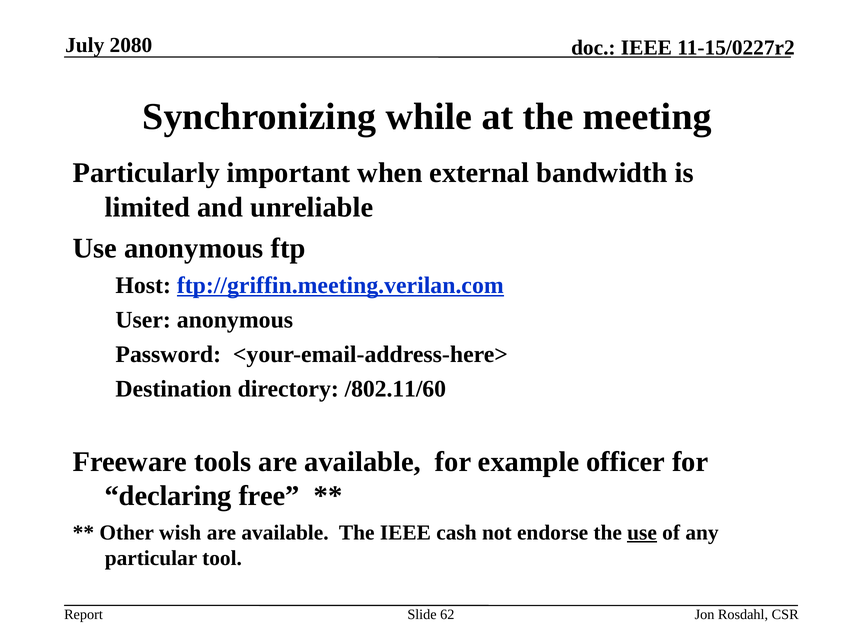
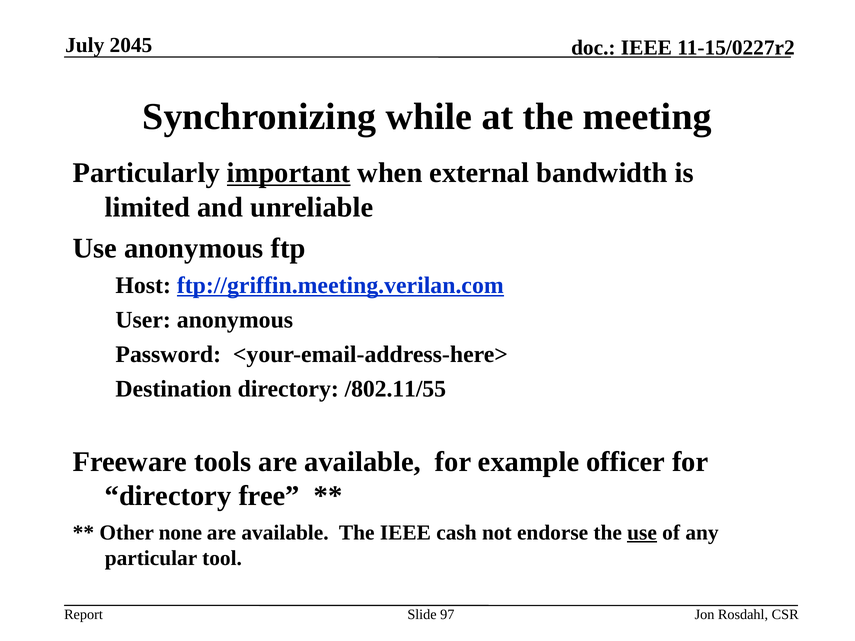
2080: 2080 -> 2045
important underline: none -> present
/802.11/60: /802.11/60 -> /802.11/55
declaring at (168, 496): declaring -> directory
wish: wish -> none
62: 62 -> 97
